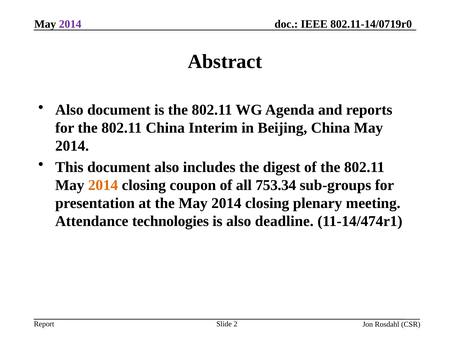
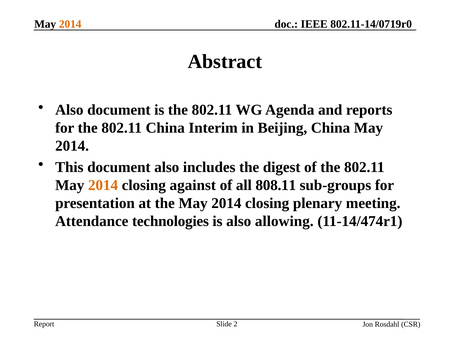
2014 at (70, 24) colour: purple -> orange
coupon: coupon -> against
753.34: 753.34 -> 808.11
deadline: deadline -> allowing
